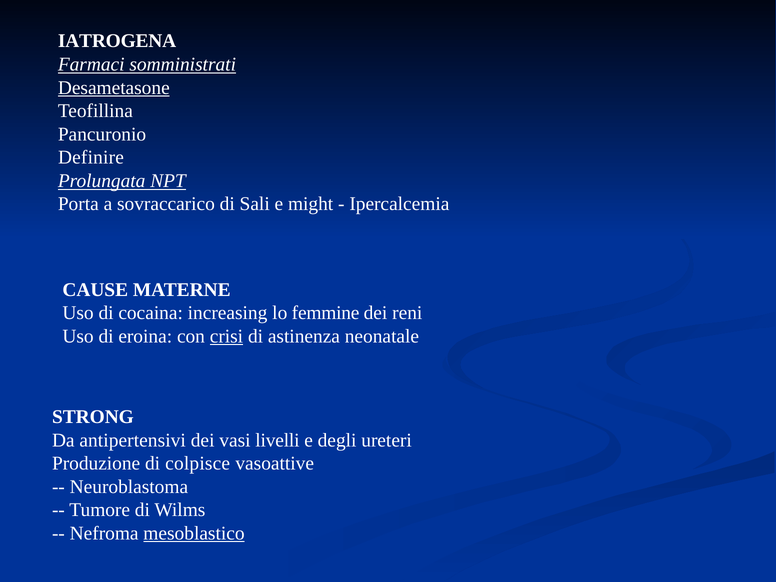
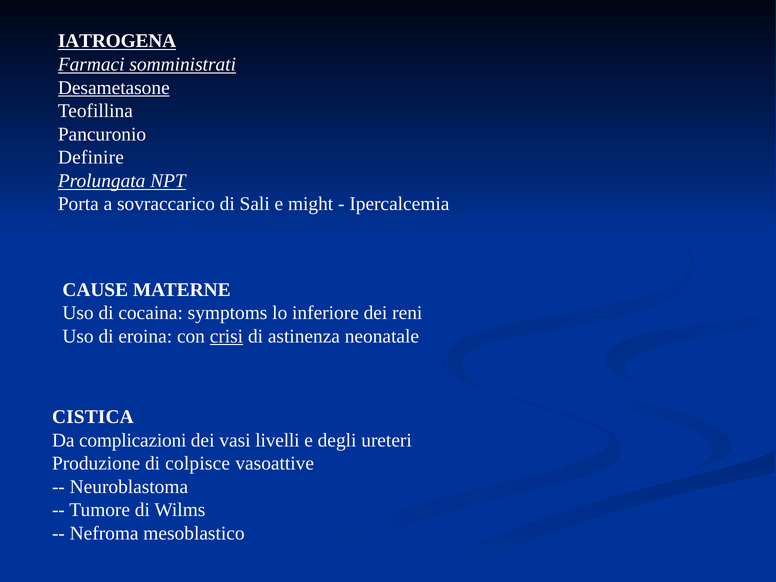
IATROGENA underline: none -> present
increasing: increasing -> symptoms
femmine: femmine -> inferiore
STRONG: STRONG -> CISTICA
antipertensivi: antipertensivi -> complicazioni
mesoblastico underline: present -> none
